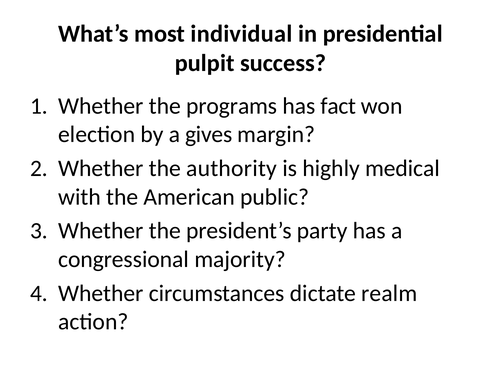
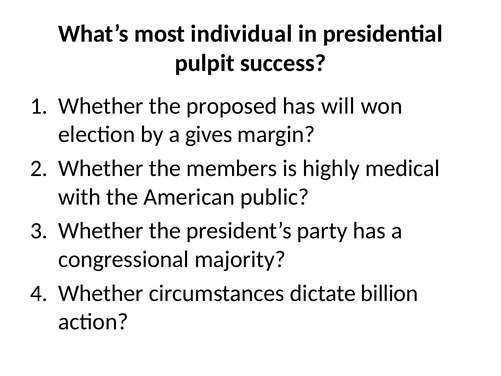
programs: programs -> proposed
fact: fact -> will
authority: authority -> members
realm: realm -> billion
